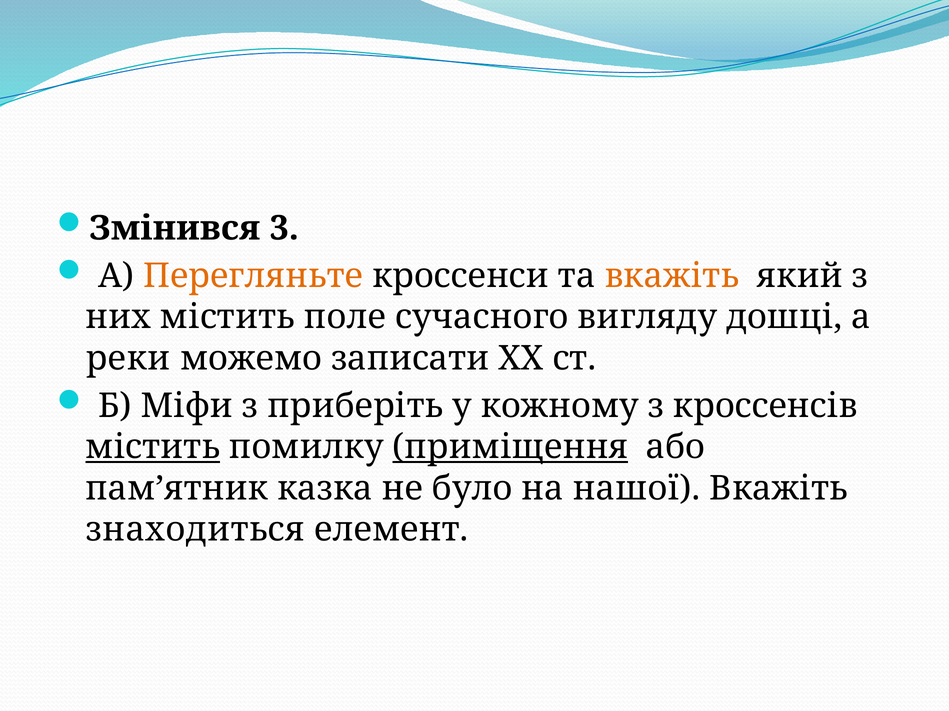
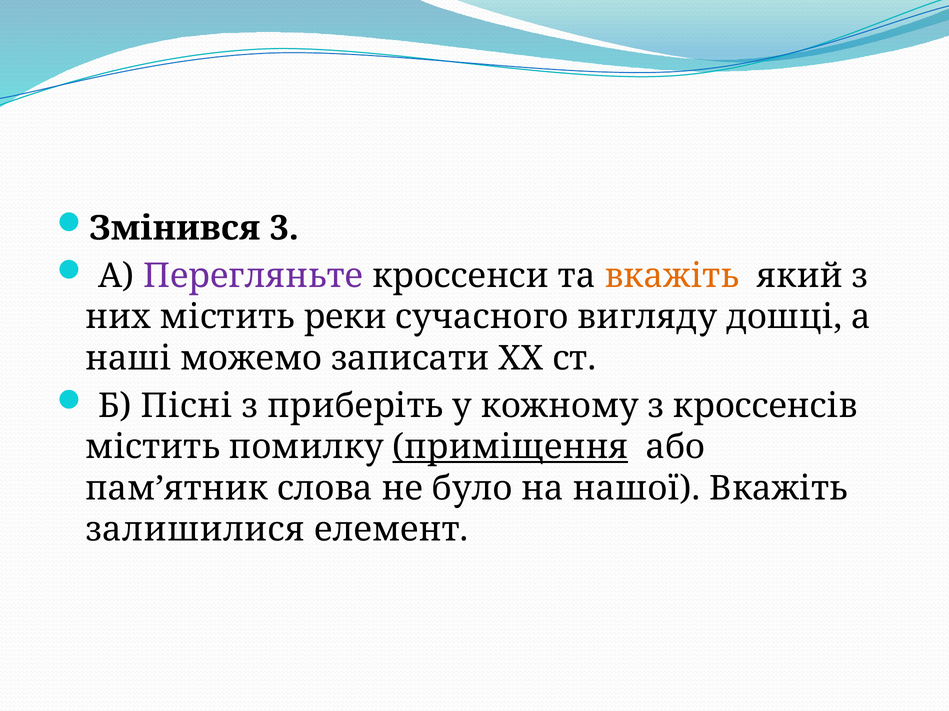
Перегляньте colour: orange -> purple
поле: поле -> реки
реки: реки -> наші
Міфи: Міфи -> Пісні
містить at (153, 448) underline: present -> none
казка: казка -> слова
знаходиться: знаходиться -> залишилися
